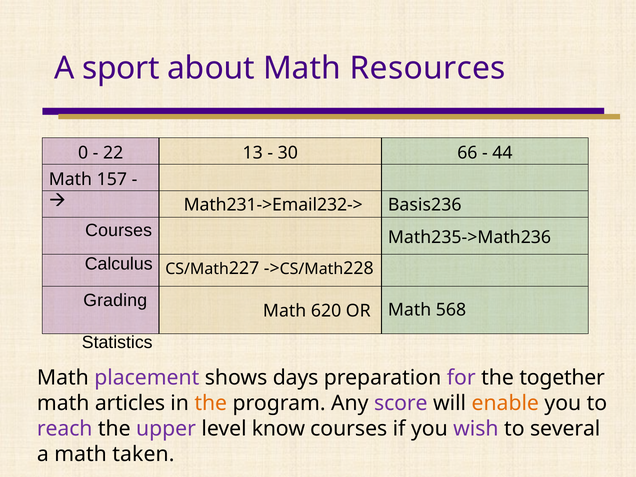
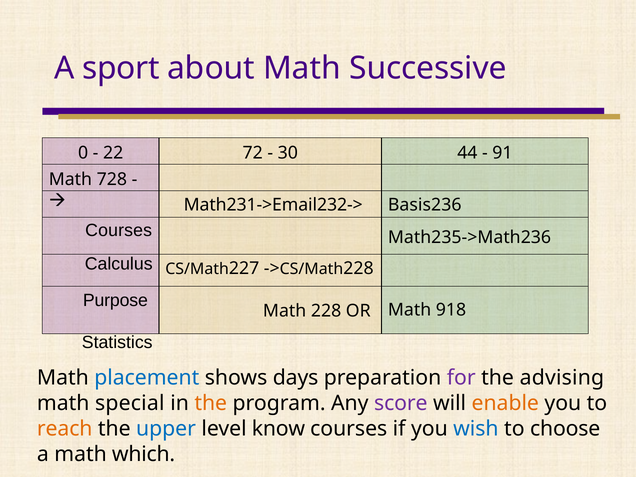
Resources: Resources -> Successive
13: 13 -> 72
66: 66 -> 44
44: 44 -> 91
157: 157 -> 728
Grading: Grading -> Purpose
568: 568 -> 918
620: 620 -> 228
placement colour: purple -> blue
together: together -> advising
articles: articles -> special
reach colour: purple -> orange
upper colour: purple -> blue
wish colour: purple -> blue
several: several -> choose
taken: taken -> which
